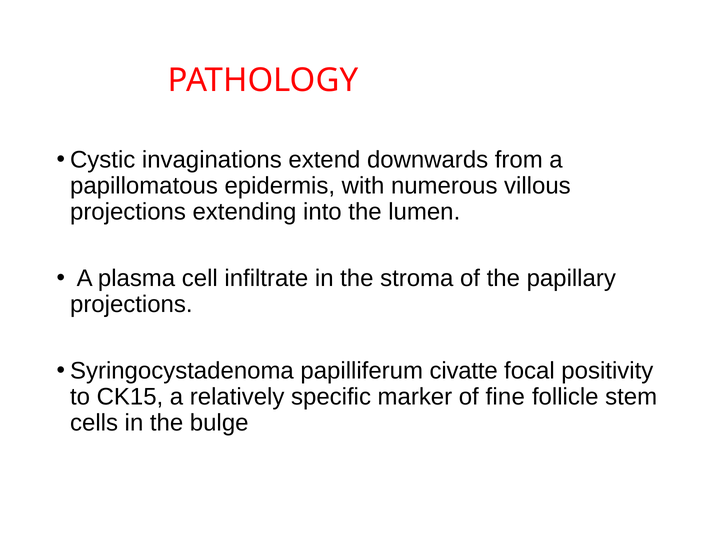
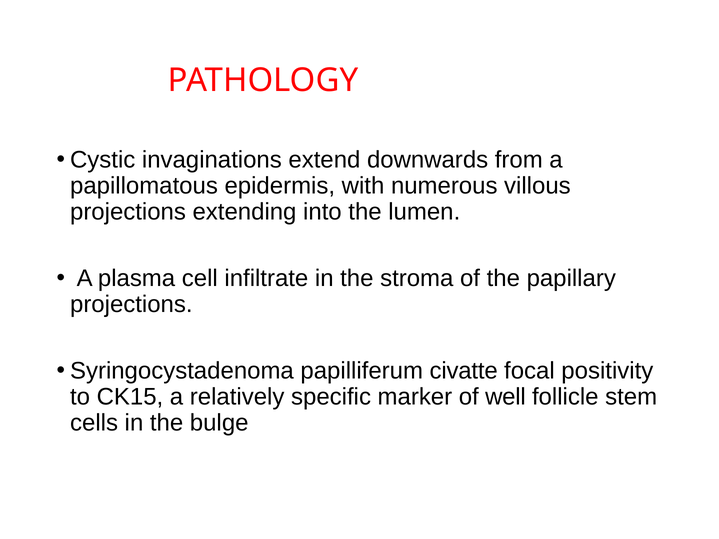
fine: fine -> well
